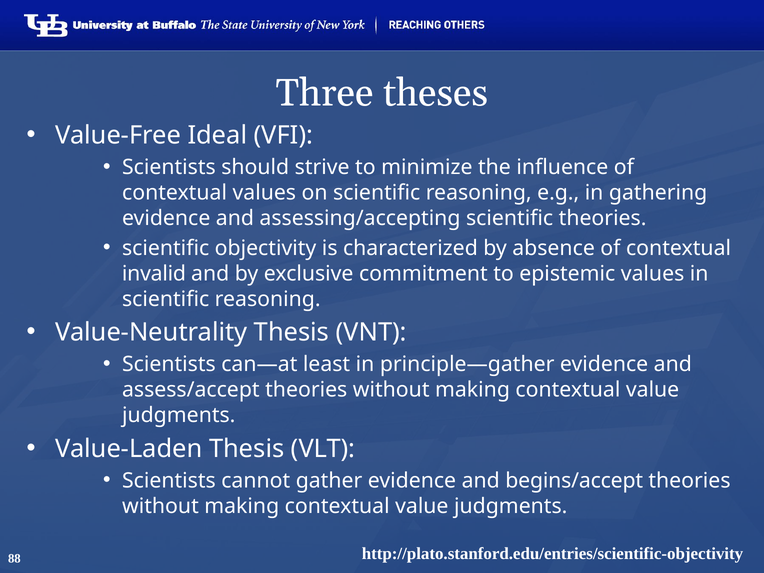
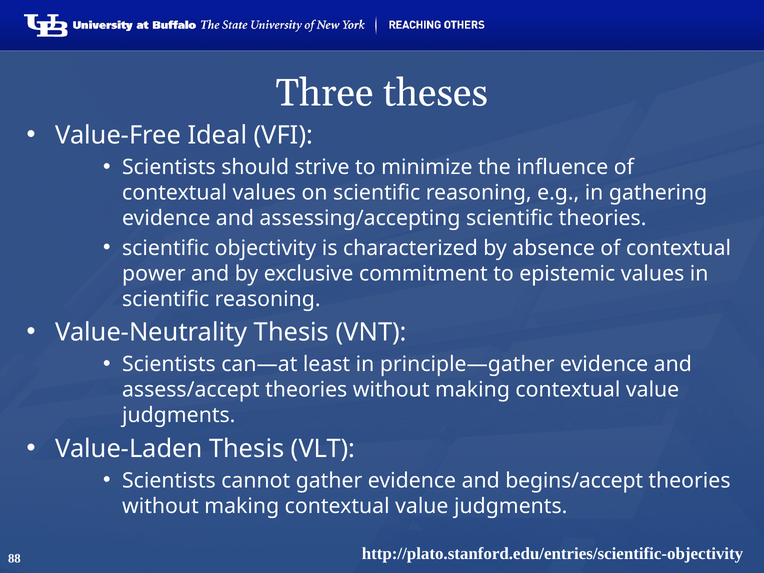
invalid: invalid -> power
